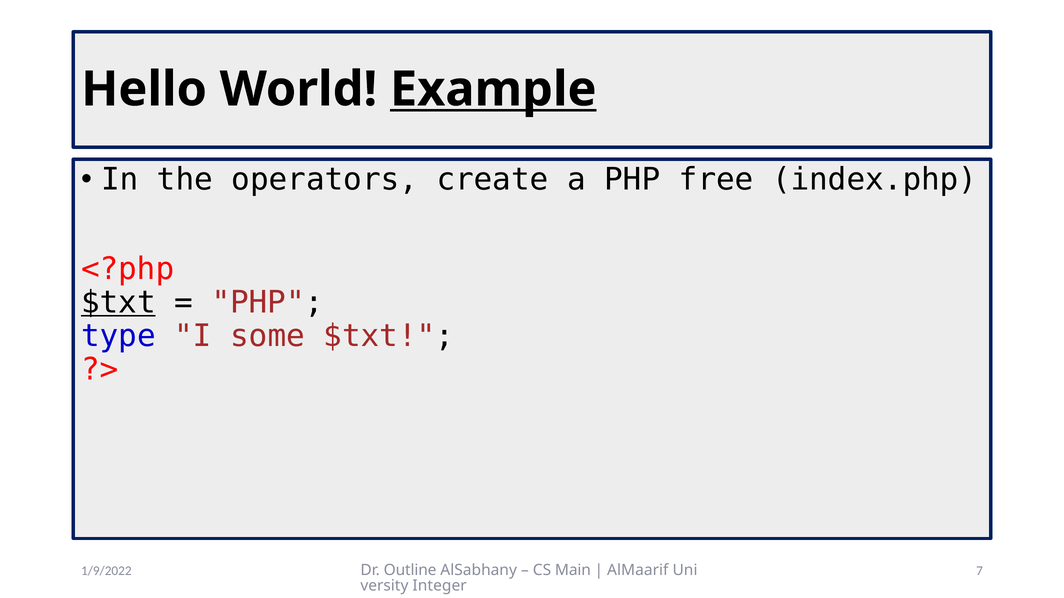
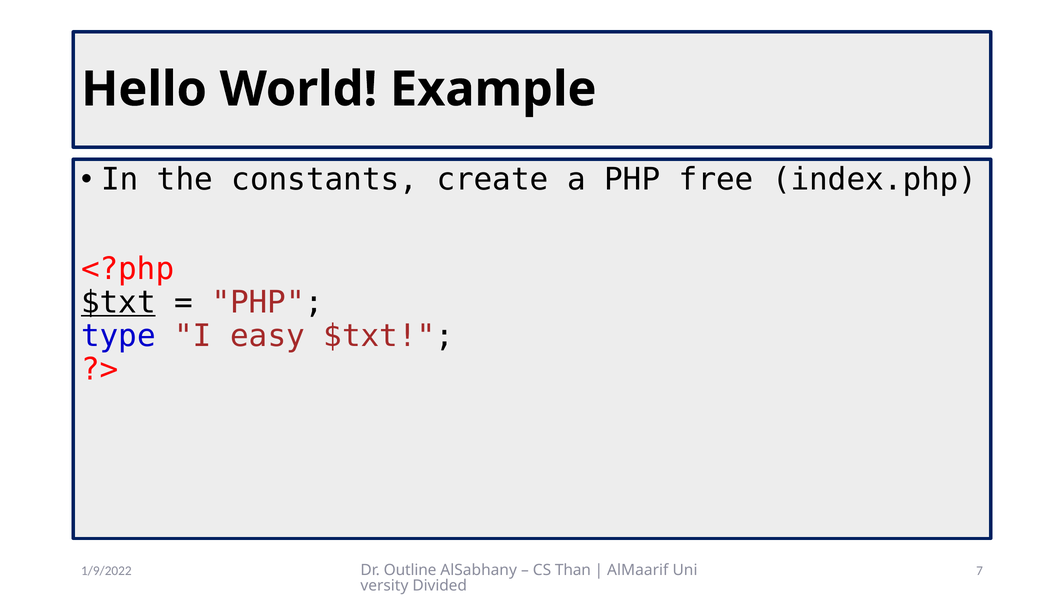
Example underline: present -> none
operators: operators -> constants
some: some -> easy
Main: Main -> Than
Integer: Integer -> Divided
